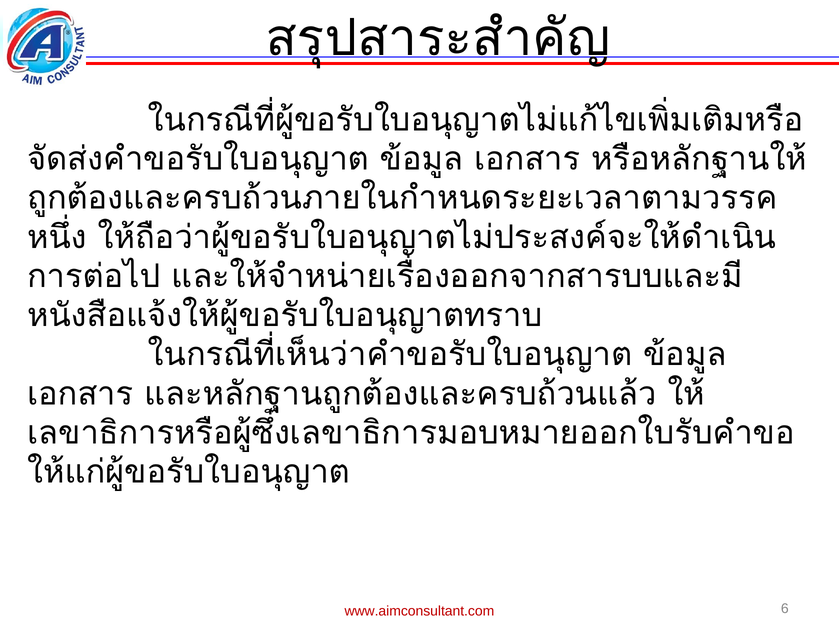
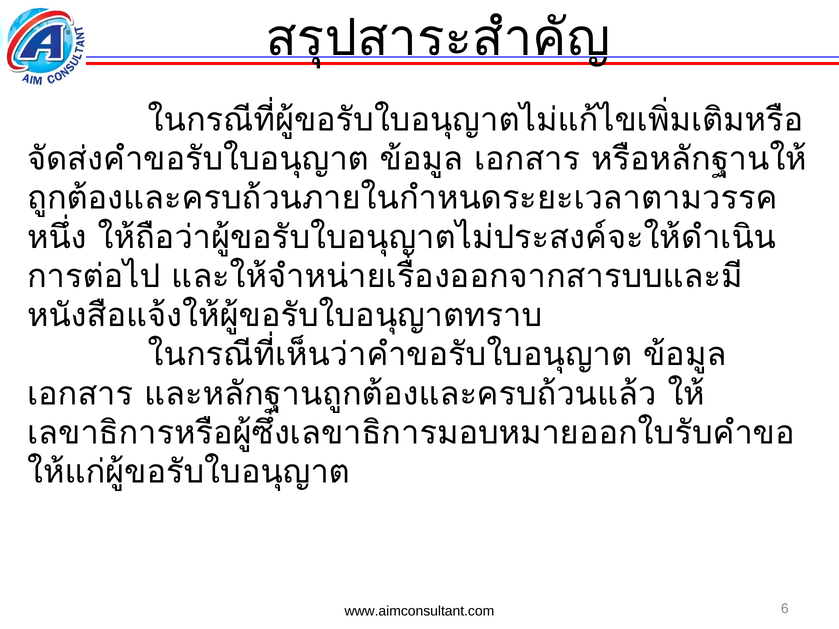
www.aimconsultant.com colour: red -> black
